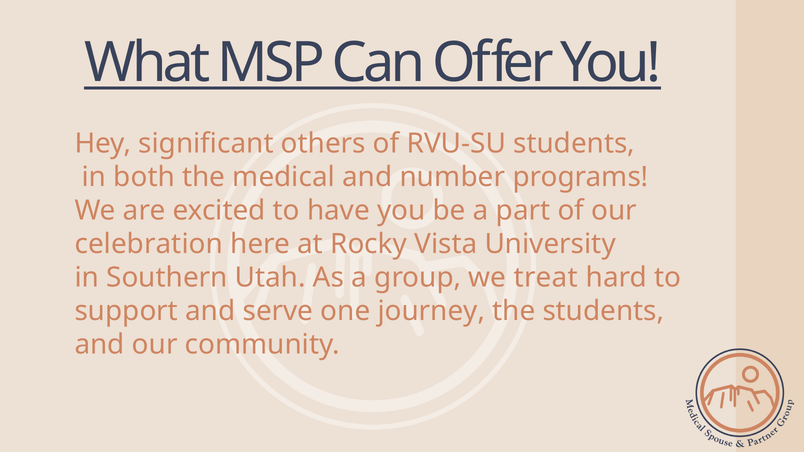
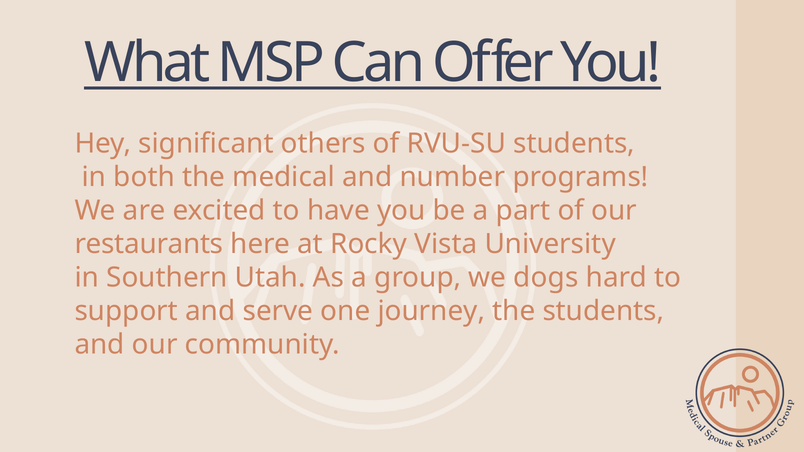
celebration: celebration -> restaurants
treat: treat -> dogs
